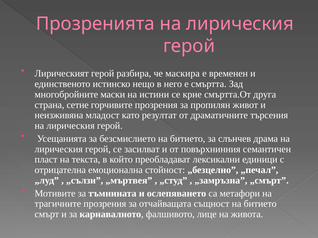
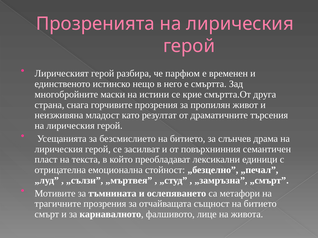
маскира: маскира -> парфюм
сетне: сетне -> снага
